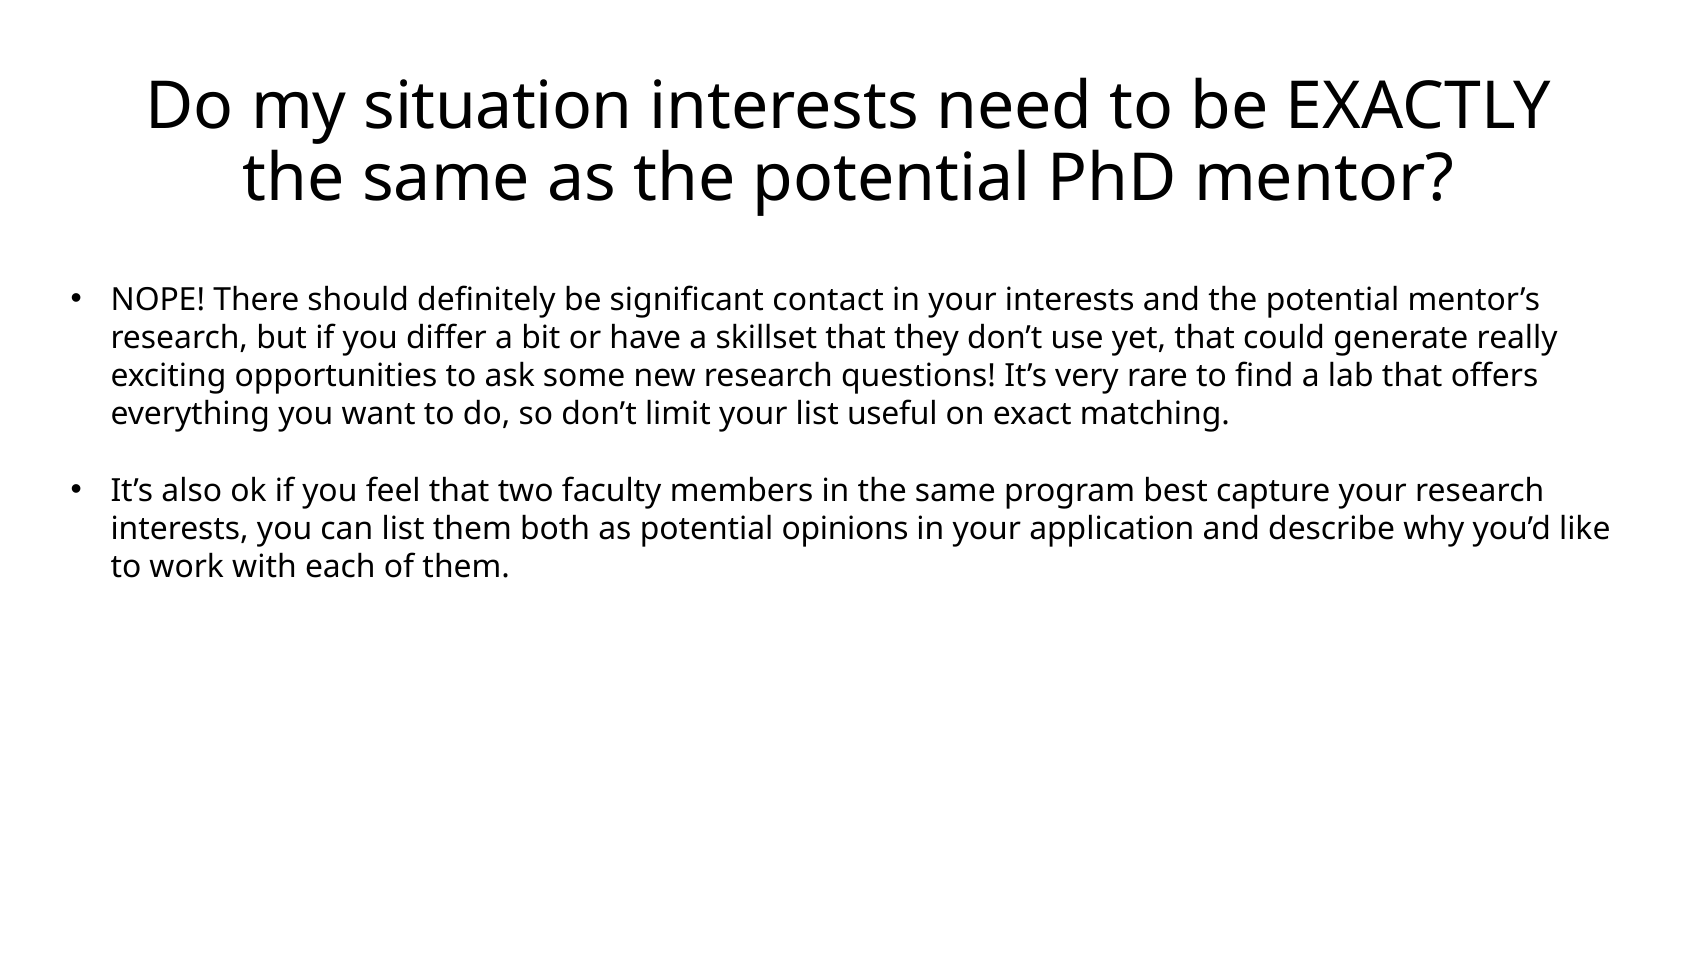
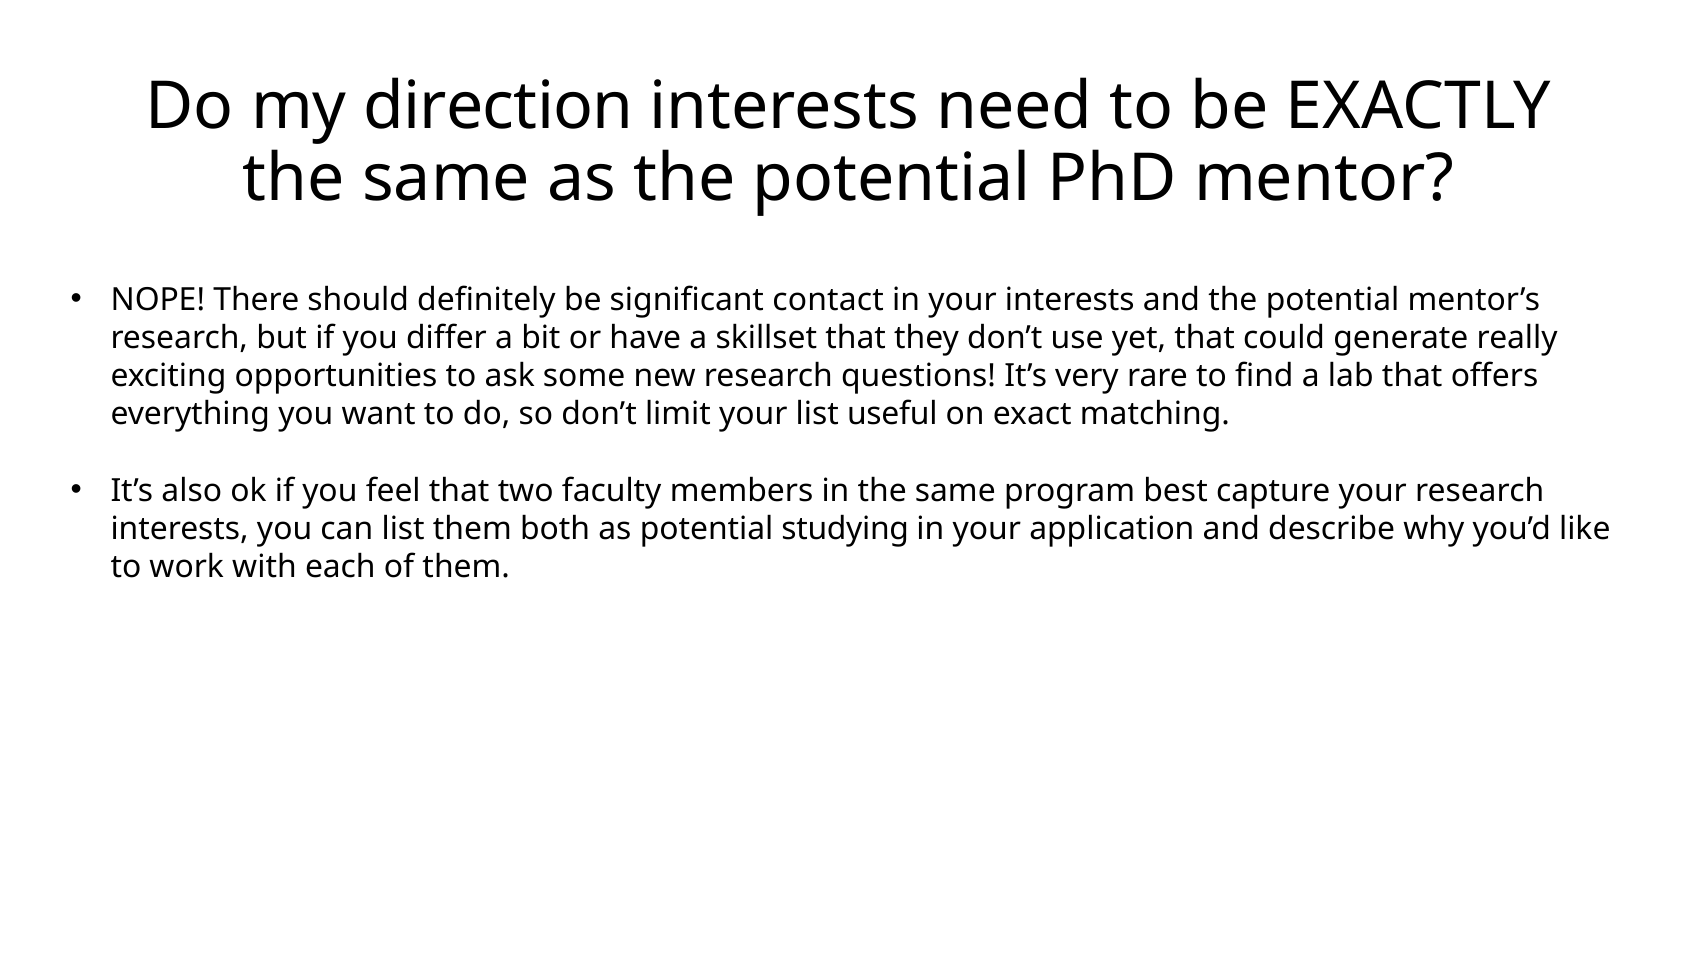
situation: situation -> direction
opinions: opinions -> studying
